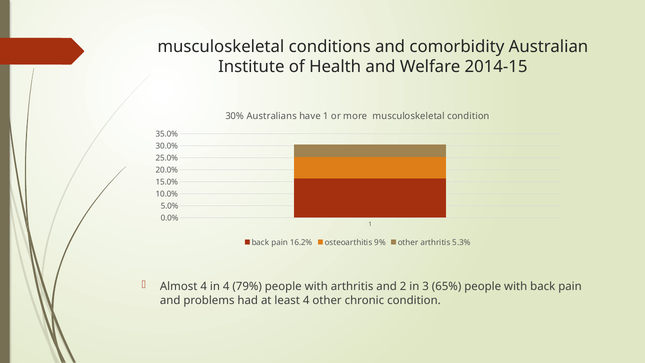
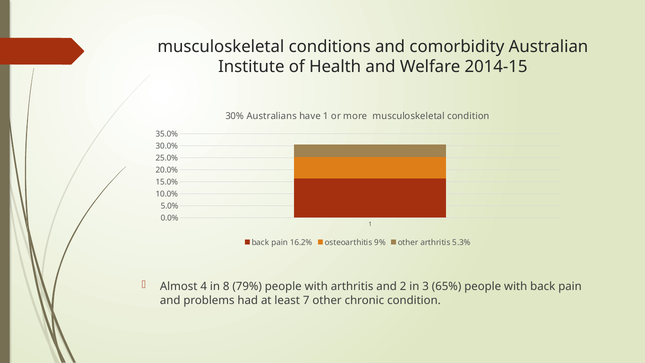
in 4: 4 -> 8
least 4: 4 -> 7
